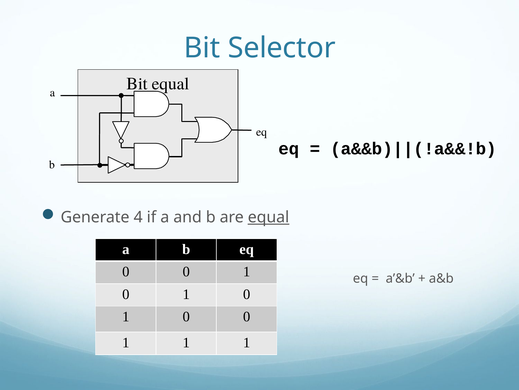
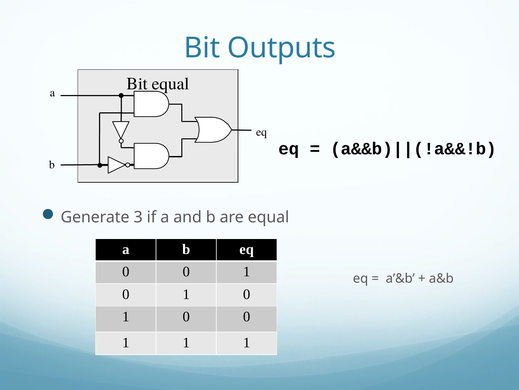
Selector: Selector -> Outputs
4: 4 -> 3
equal at (268, 217) underline: present -> none
